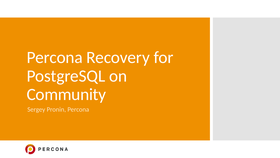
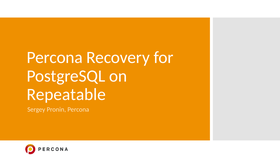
Community: Community -> Repeatable
